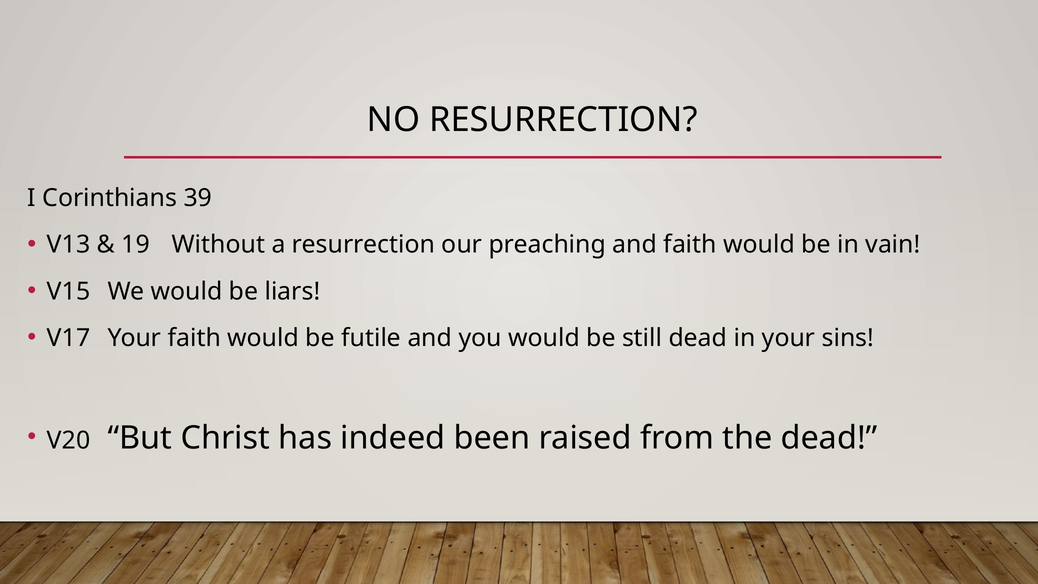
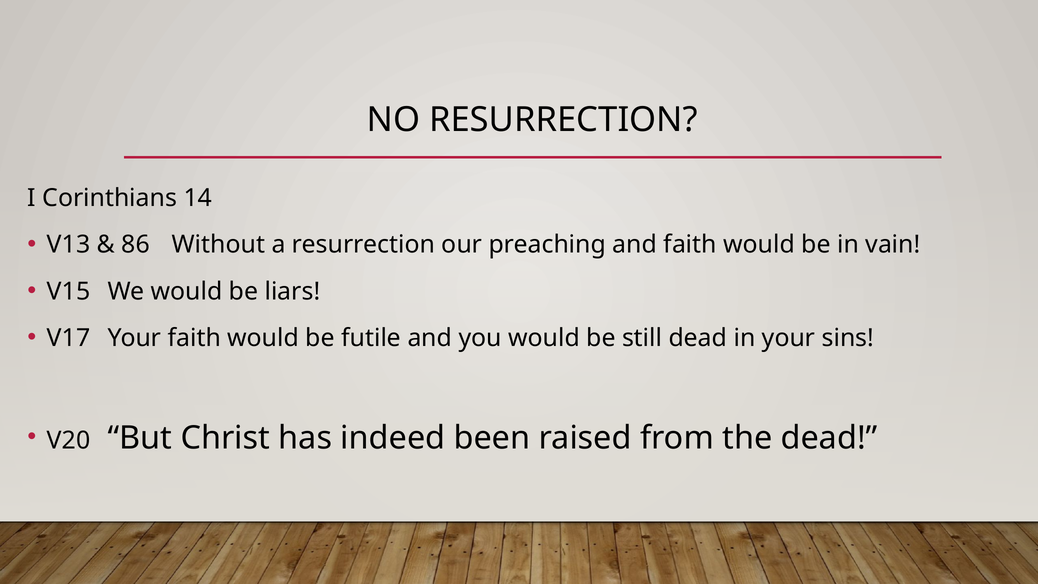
39: 39 -> 14
19: 19 -> 86
